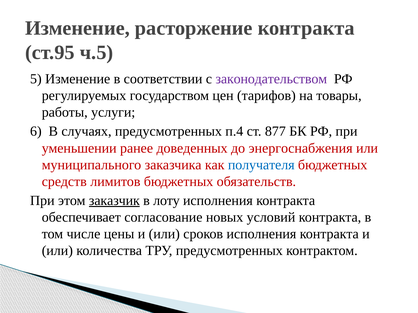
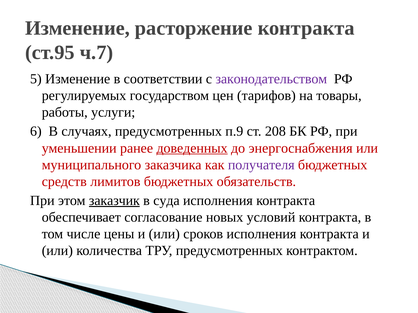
ч.5: ч.5 -> ч.7
п.4: п.4 -> п.9
877: 877 -> 208
доведенных underline: none -> present
получателя colour: blue -> purple
лоту: лоту -> суда
